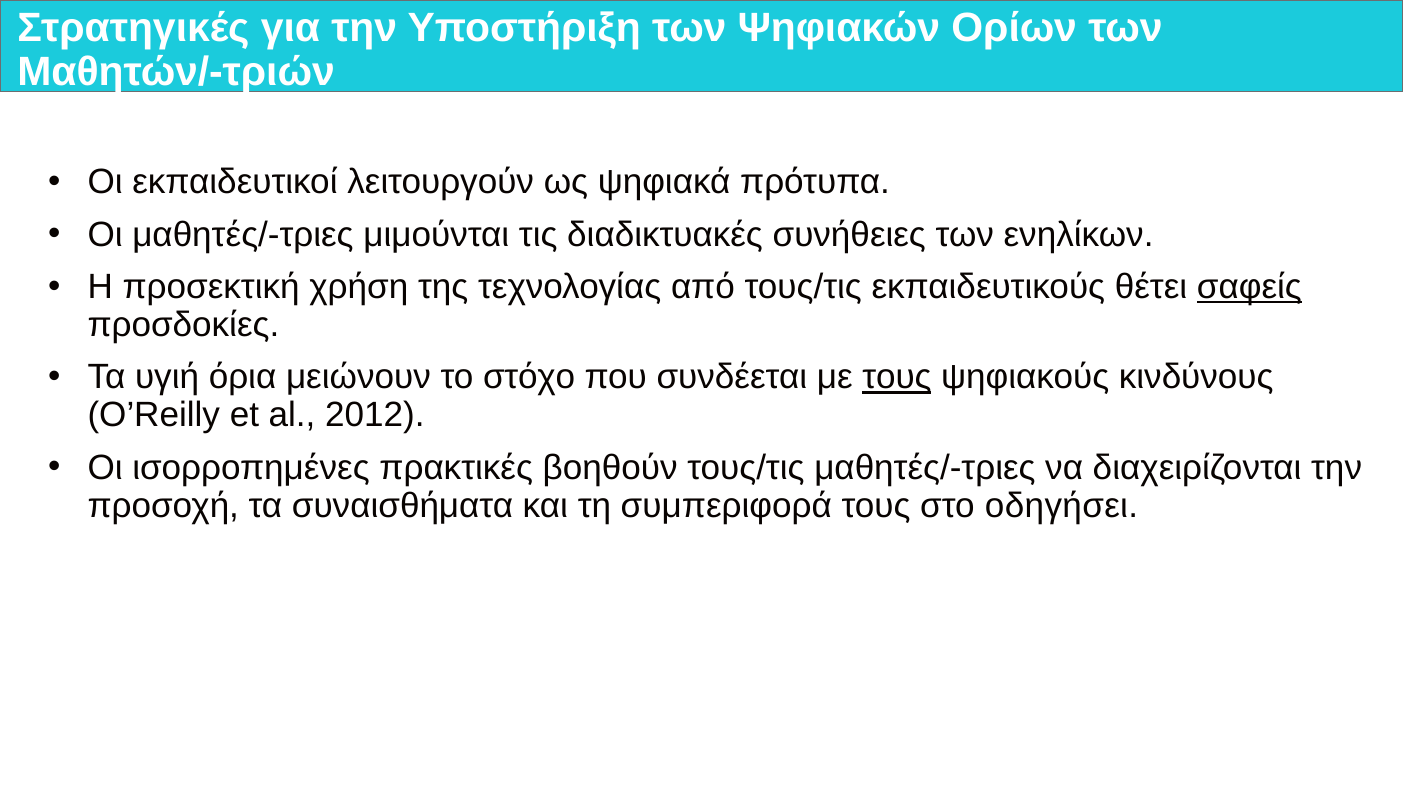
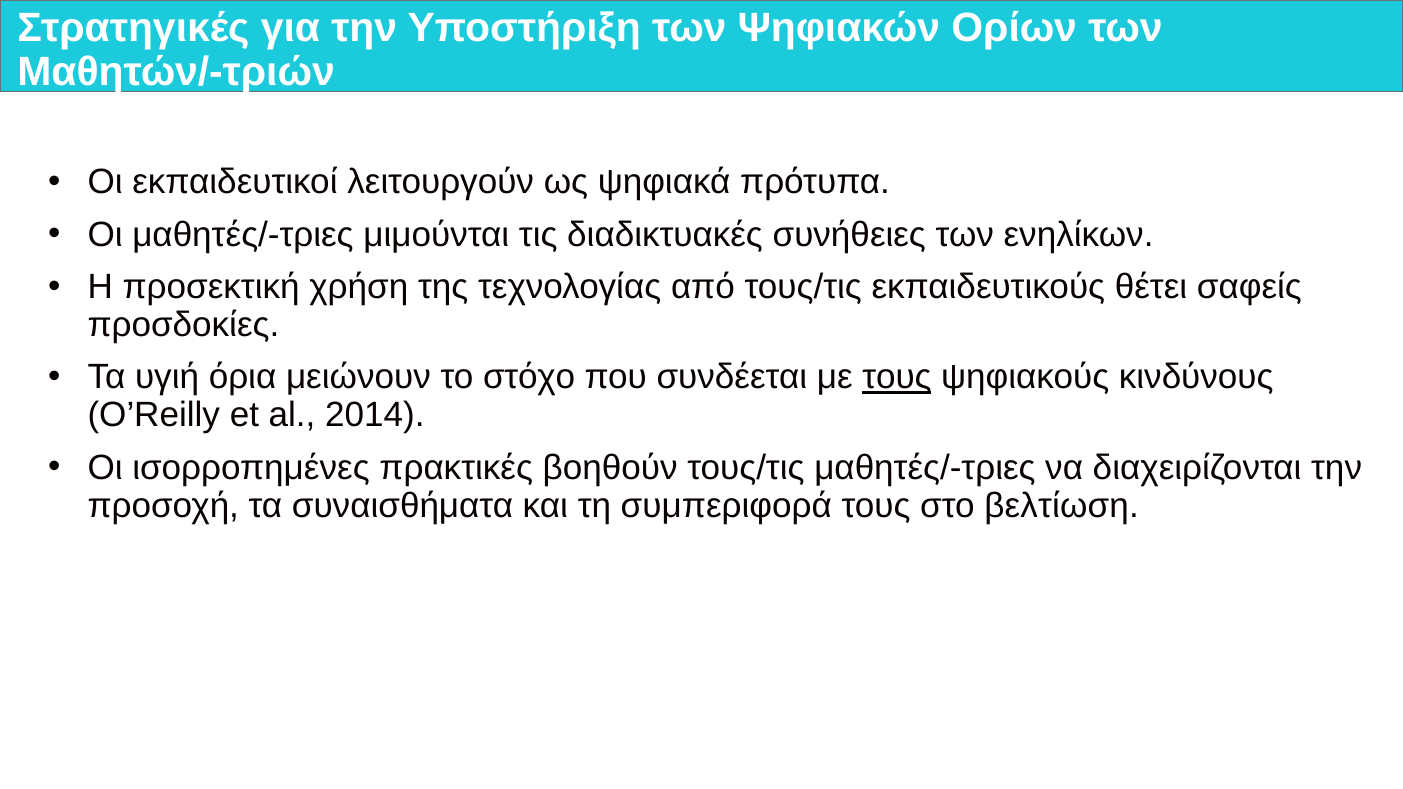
σαφείς underline: present -> none
2012: 2012 -> 2014
οδηγήσει: οδηγήσει -> βελτίωση
